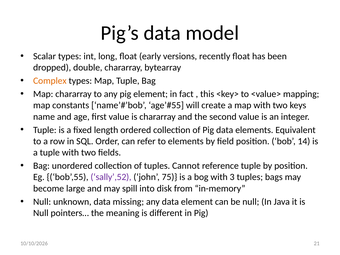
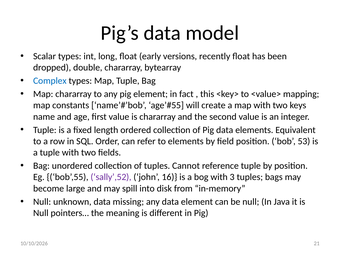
Complex colour: orange -> blue
14: 14 -> 53
75: 75 -> 16
